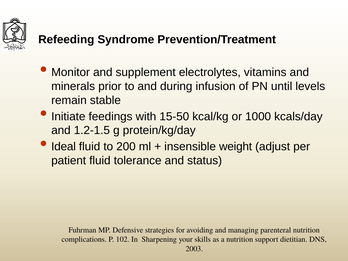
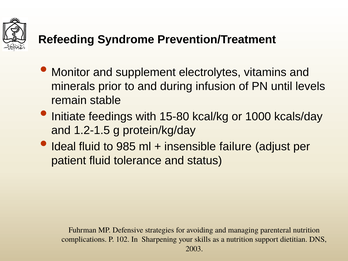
15-50: 15-50 -> 15-80
200: 200 -> 985
weight: weight -> failure
